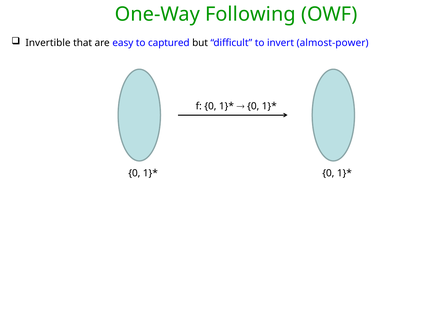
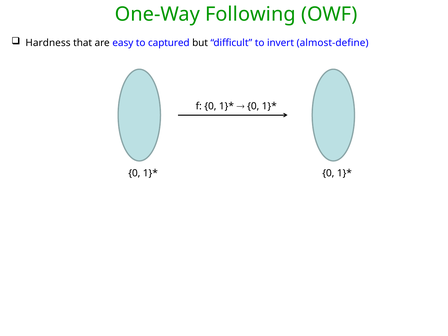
Invertible: Invertible -> Hardness
almost-power: almost-power -> almost-define
